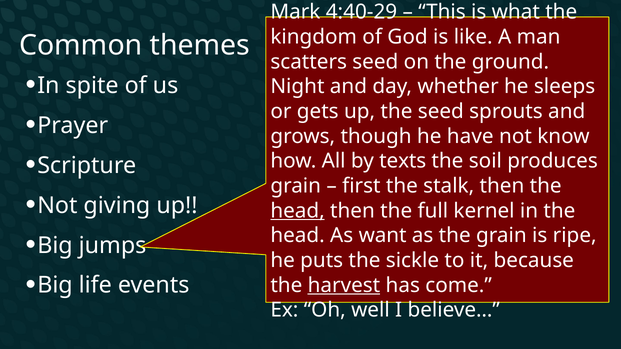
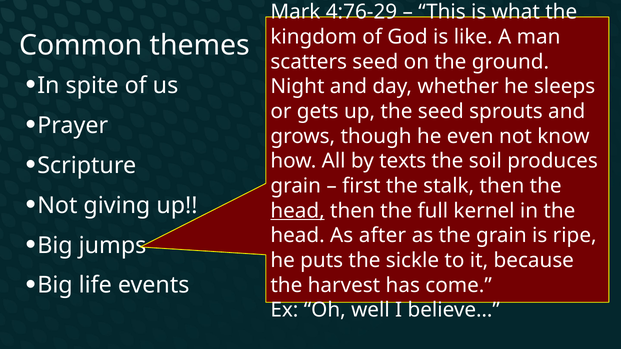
4:40-29: 4:40-29 -> 4:76-29
have: have -> even
want: want -> after
harvest underline: present -> none
